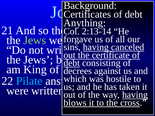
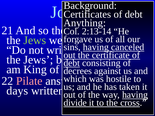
Pilate at (29, 81) colour: light blue -> pink
were at (17, 91): were -> days
blows: blows -> divide
